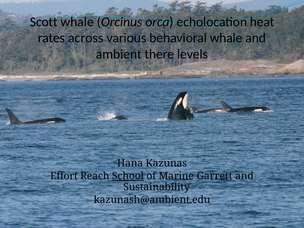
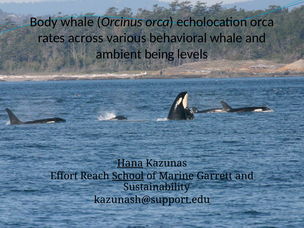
Scott: Scott -> Body
echolocation heat: heat -> orca
there: there -> being
Hana underline: none -> present
kazunash@ambient.edu: kazunash@ambient.edu -> kazunash@support.edu
